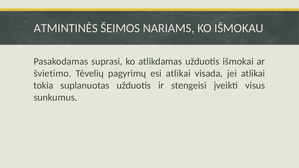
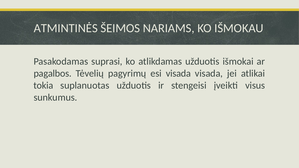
švietimo: švietimo -> pagalbos
esi atlikai: atlikai -> visada
